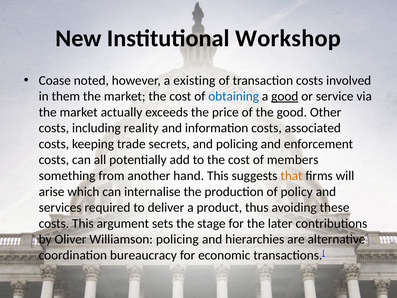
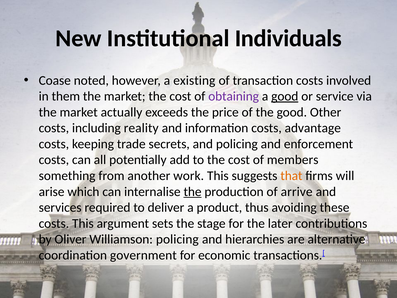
Workshop: Workshop -> Individuals
obtaining colour: blue -> purple
associated: associated -> advantage
hand: hand -> work
the at (193, 191) underline: none -> present
policy: policy -> arrive
bureaucracy: bureaucracy -> government
